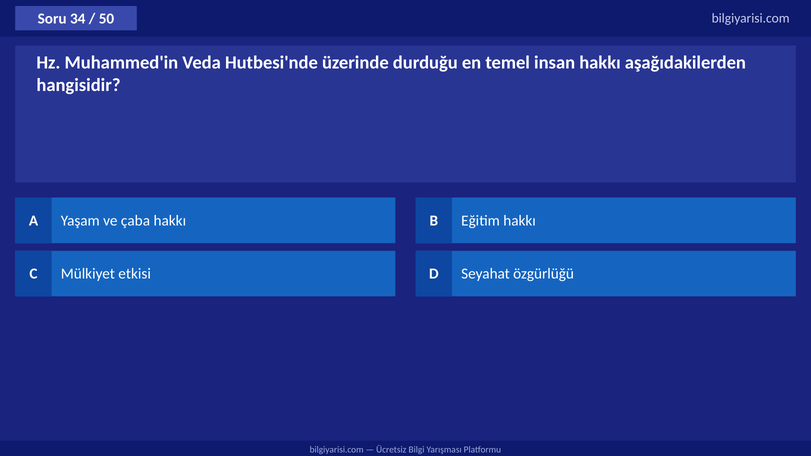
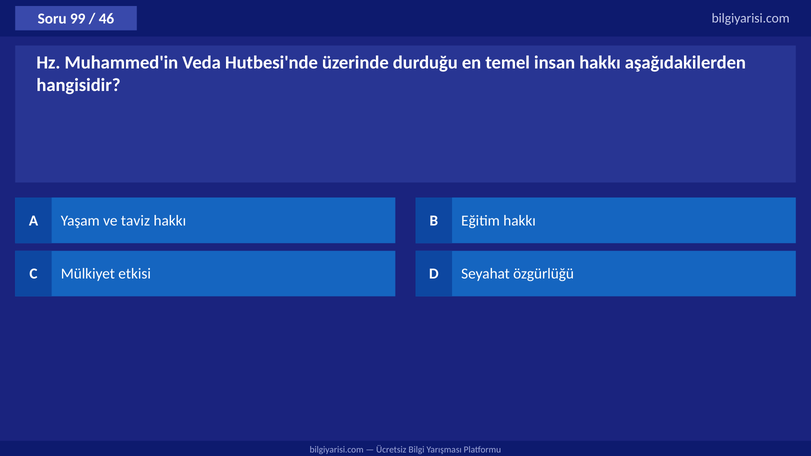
34: 34 -> 99
50: 50 -> 46
çaba: çaba -> taviz
